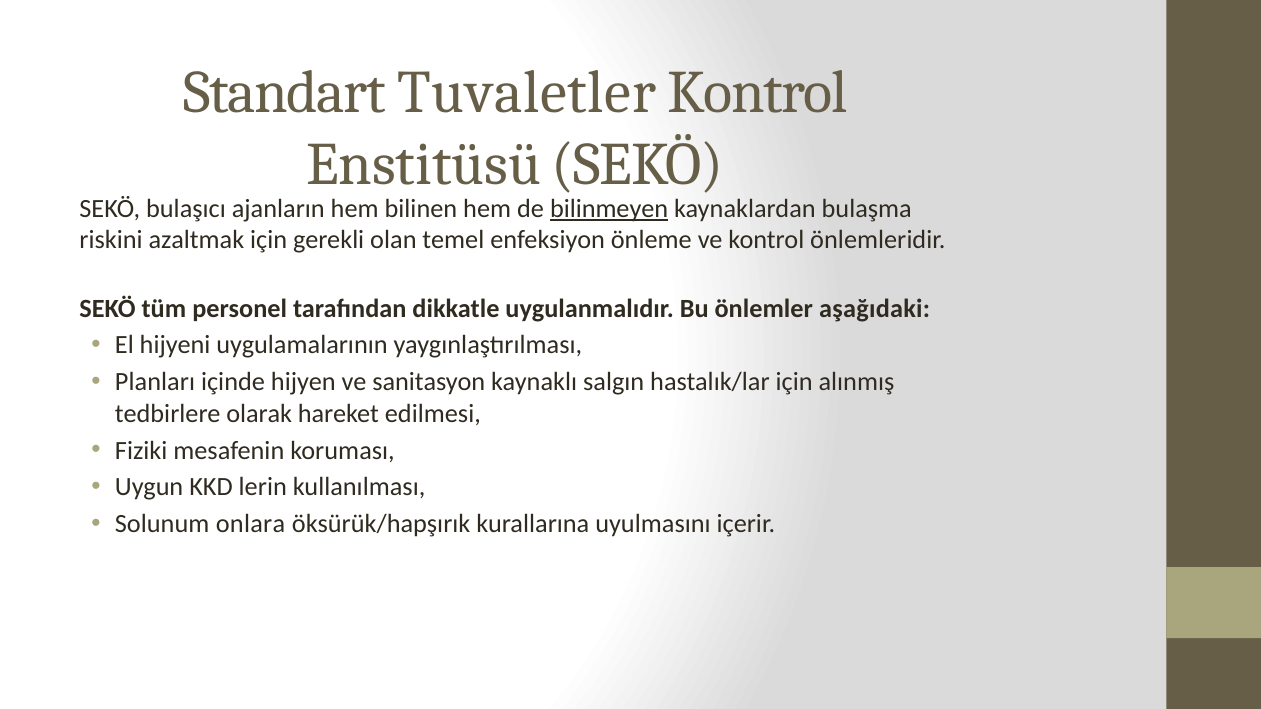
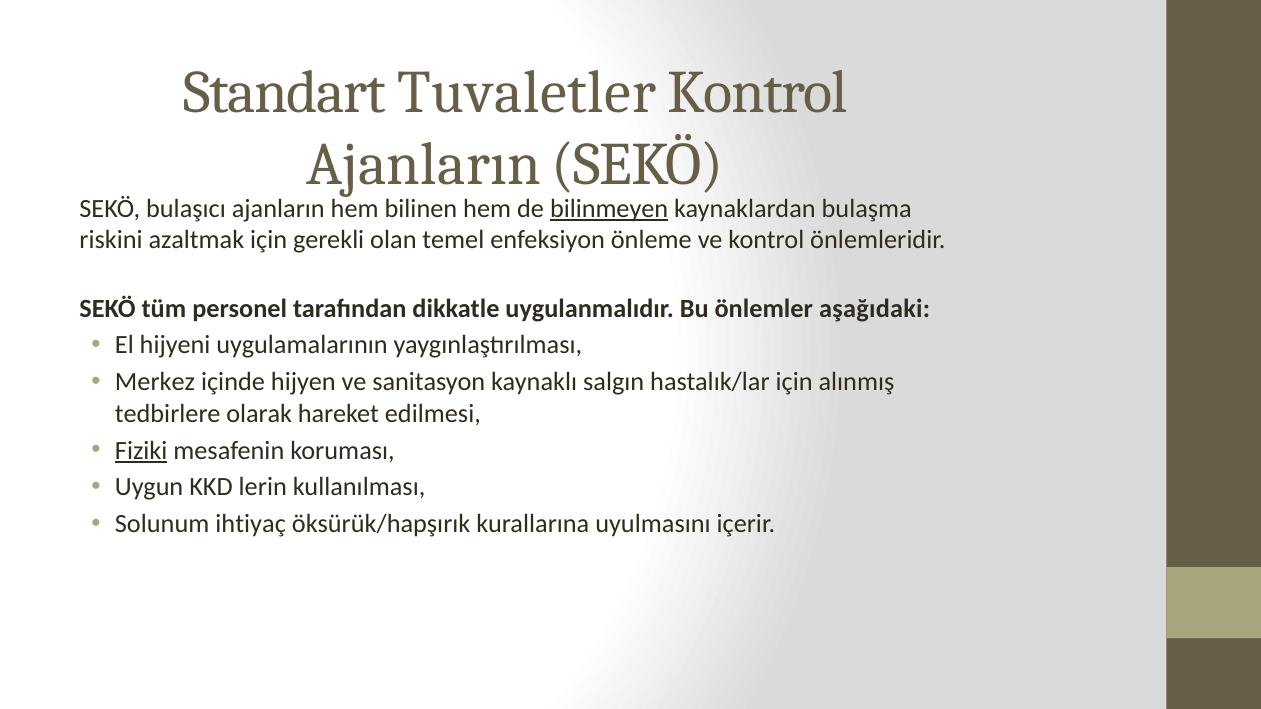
Enstitüsü at (424, 165): Enstitüsü -> Ajanların
Planları: Planları -> Merkez
Fiziki underline: none -> present
onlara: onlara -> ihtiyaç
